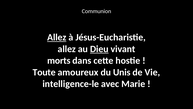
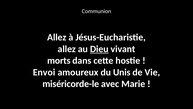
Allez at (57, 37) underline: present -> none
Toute: Toute -> Envoi
intelligence-le: intelligence-le -> miséricorde-le
